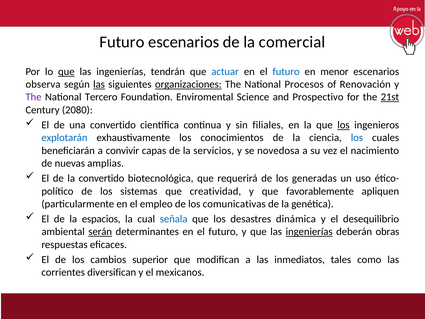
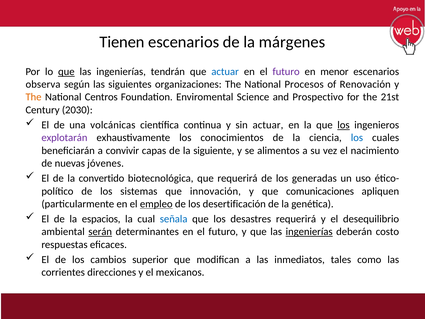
Futuro at (122, 42): Futuro -> Tienen
comercial: comercial -> márgenes
futuro at (286, 72) colour: blue -> purple
las at (99, 84) underline: present -> none
organizaciones underline: present -> none
The at (33, 97) colour: purple -> orange
Tercero: Tercero -> Centros
21st underline: present -> none
2080: 2080 -> 2030
una convertido: convertido -> volcánicas
sin filiales: filiales -> actuar
explotarán colour: blue -> purple
servicios: servicios -> siguiente
novedosa: novedosa -> alimentos
amplias: amplias -> jóvenes
creatividad: creatividad -> innovación
favorablemente: favorablemente -> comunicaciones
empleo underline: none -> present
comunicativas: comunicativas -> desertificación
desastres dinámica: dinámica -> requerirá
obras: obras -> costo
diversifican: diversifican -> direcciones
